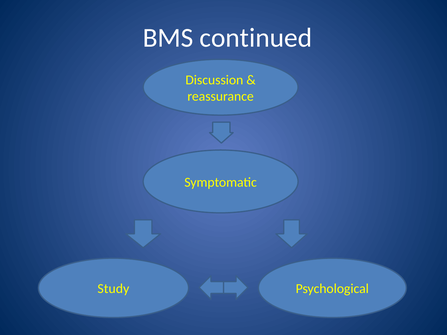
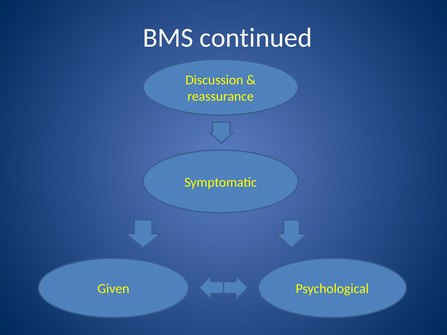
Study: Study -> Given
